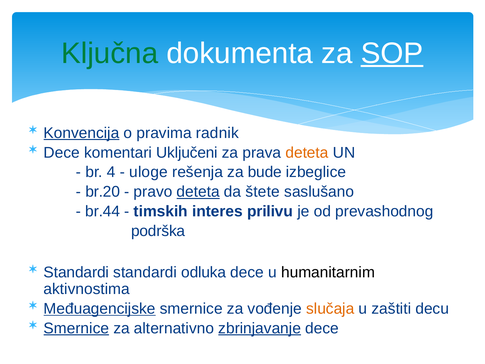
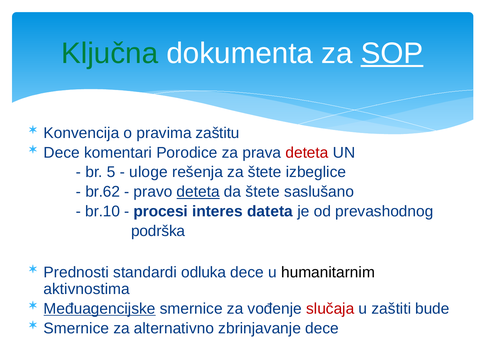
Konvencija underline: present -> none
radnik: radnik -> zaštitu
Uključeni: Uključeni -> Porodice
deteta at (307, 152) colour: orange -> red
4: 4 -> 5
za bude: bude -> štete
br.20: br.20 -> br.62
br.44: br.44 -> br.10
timskih: timskih -> procesi
prilivu: prilivu -> dateta
Standardi at (76, 272): Standardi -> Prednosti
slučaja colour: orange -> red
decu: decu -> bude
Smernice at (76, 328) underline: present -> none
zbrinjavanje underline: present -> none
